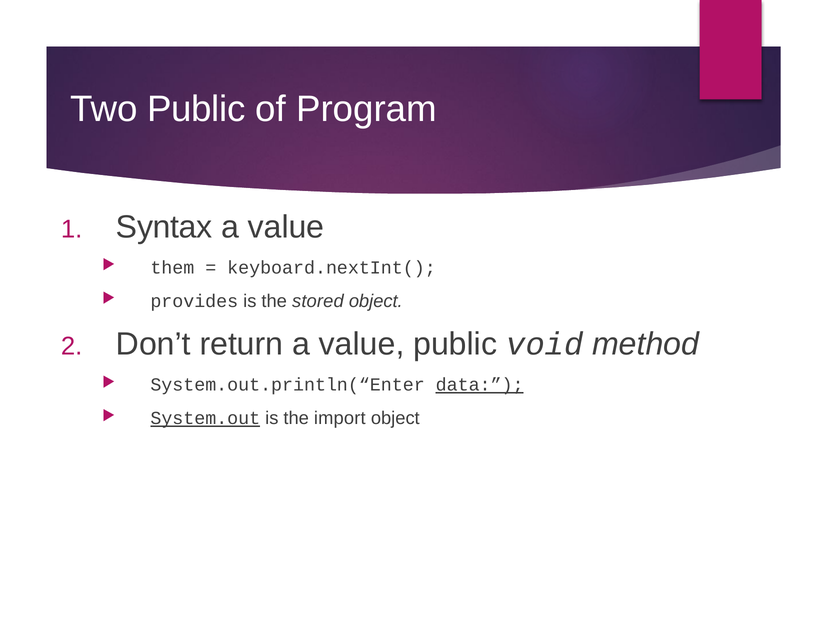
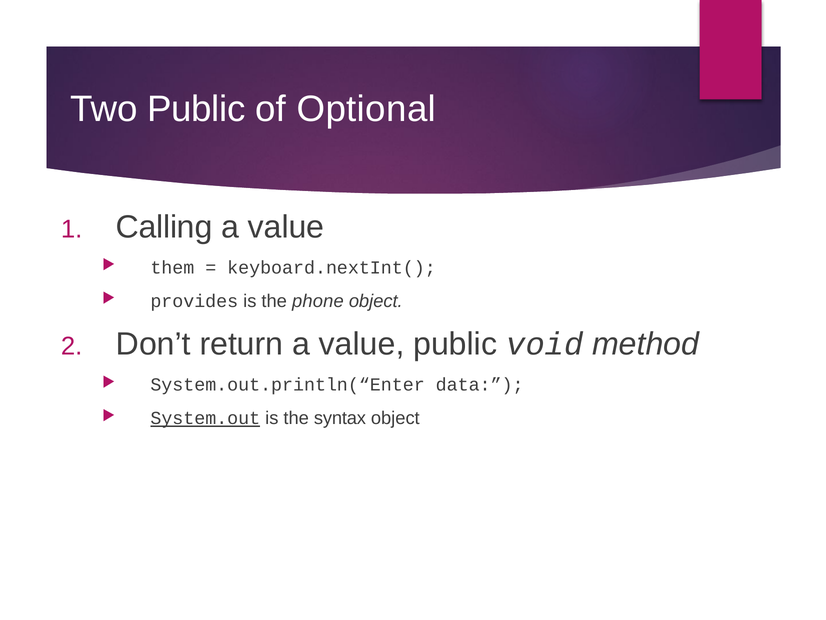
Program: Program -> Optional
Syntax: Syntax -> Calling
stored: stored -> phone
data underline: present -> none
import: import -> syntax
